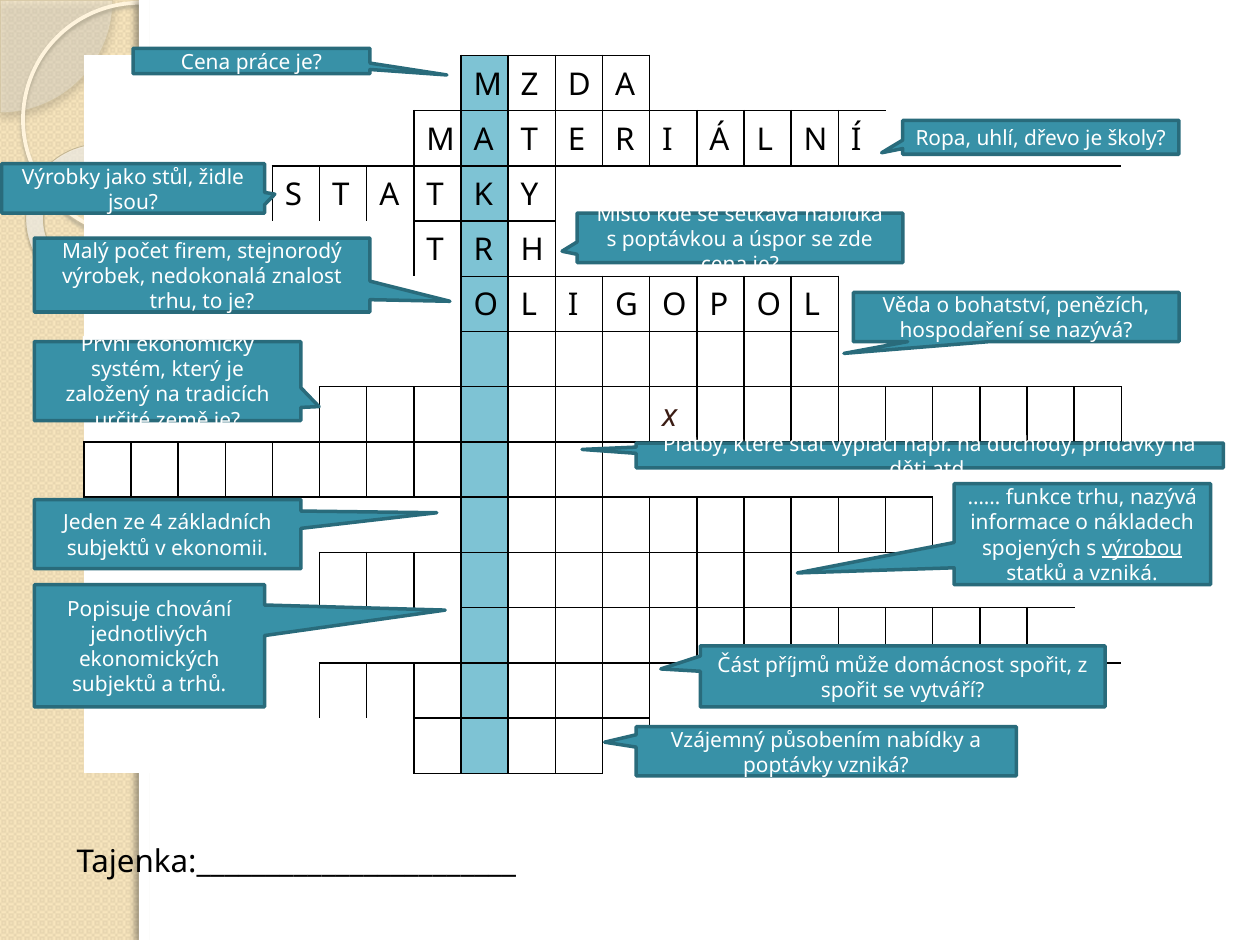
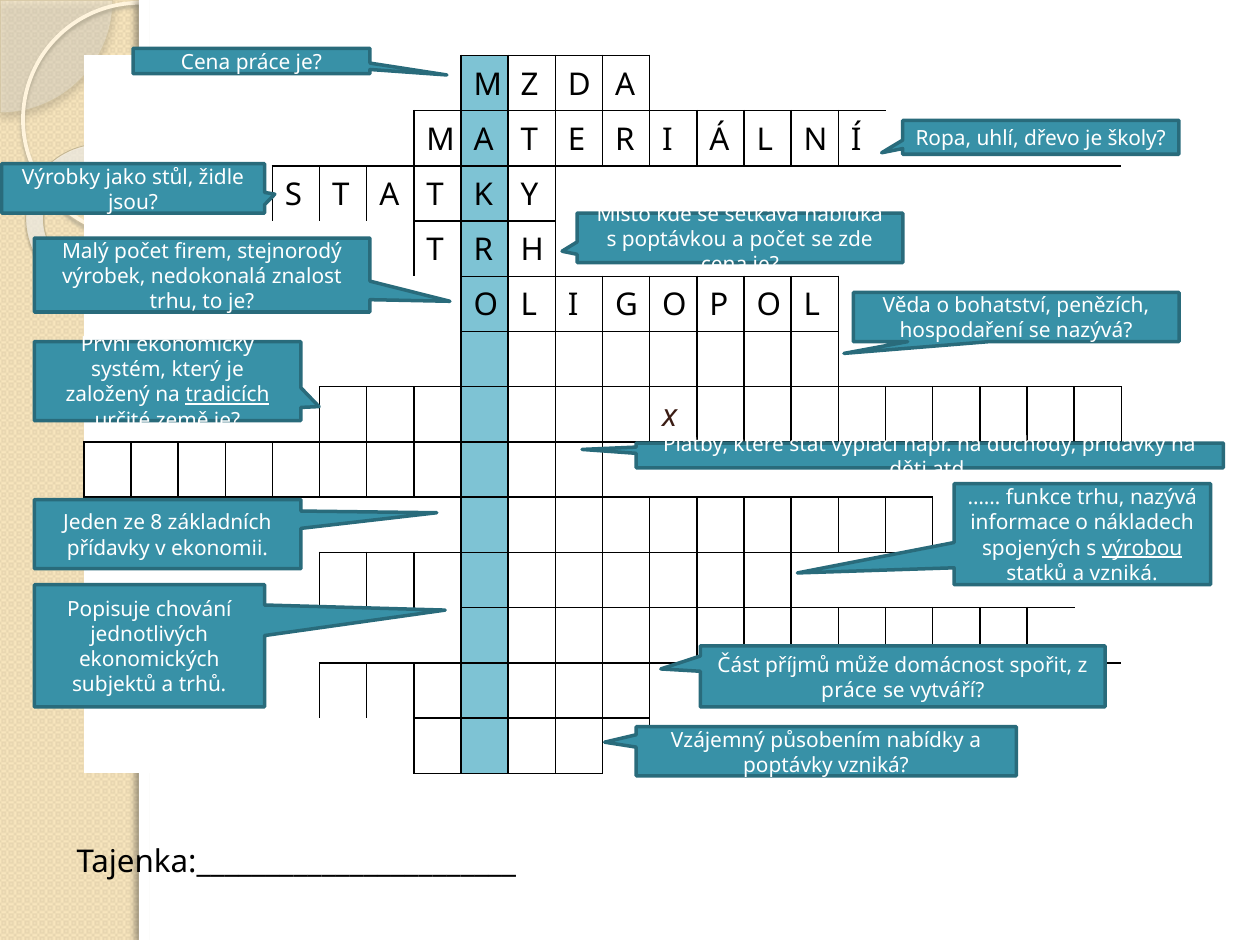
a úspor: úspor -> počet
tradicích underline: none -> present
4: 4 -> 8
subjektů at (108, 548): subjektů -> přídavky
spořit at (849, 690): spořit -> práce
